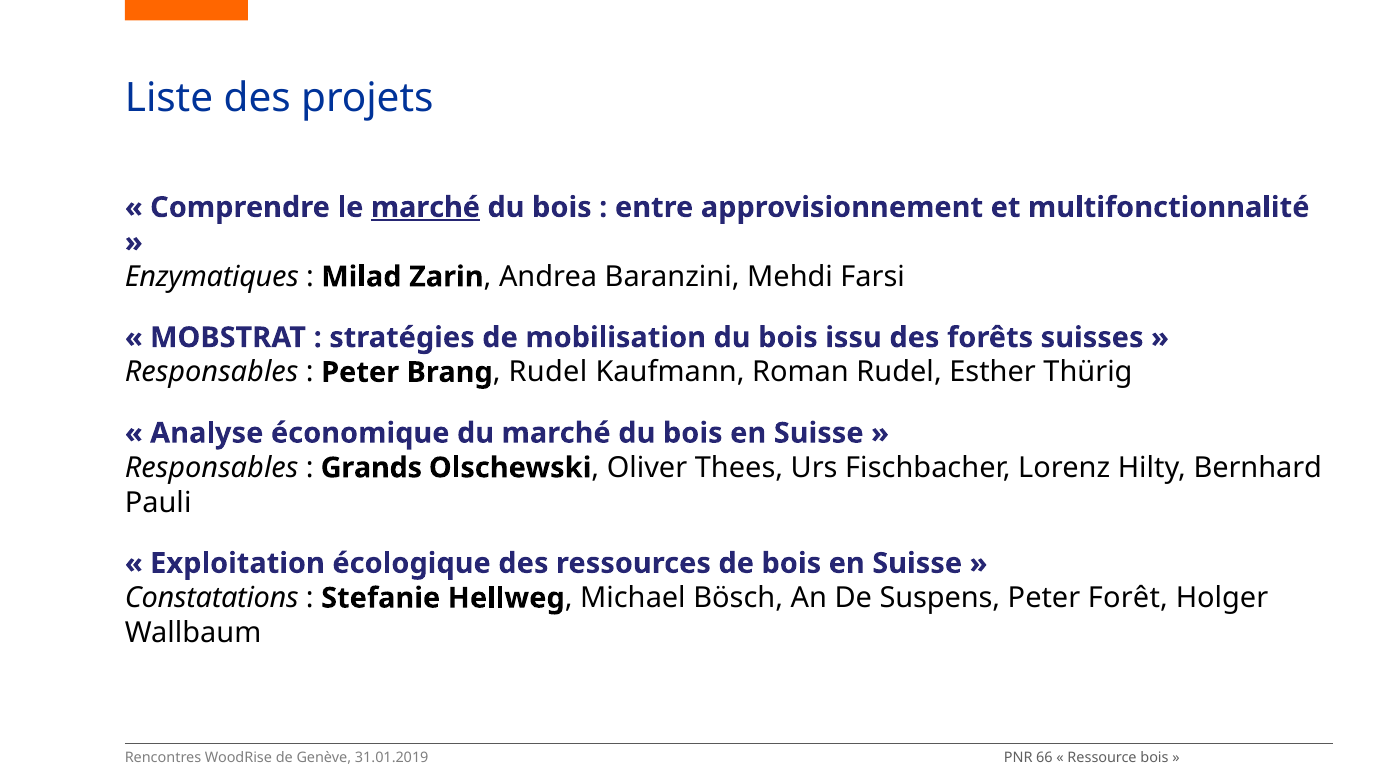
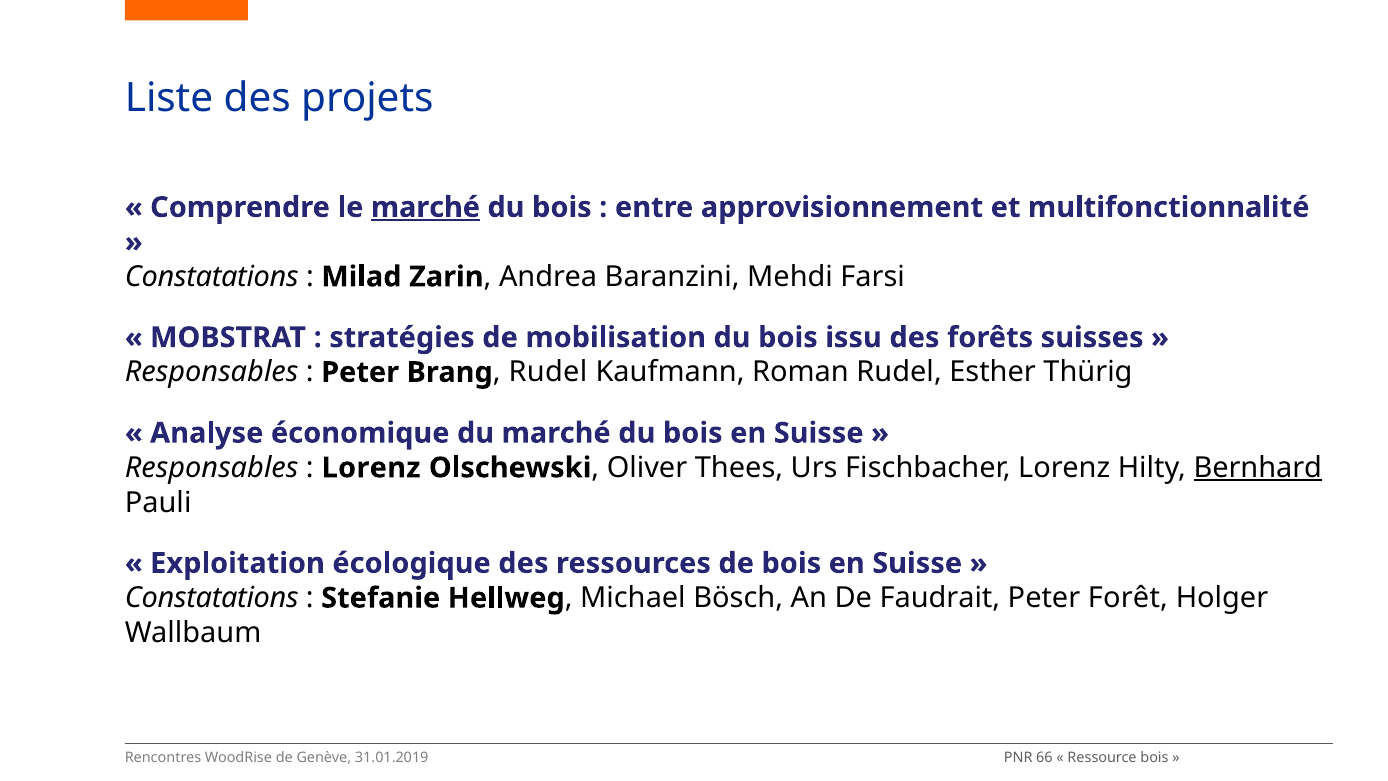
Enzymatiques at (212, 277): Enzymatiques -> Constatations
Grands at (371, 468): Grands -> Lorenz
Bernhard underline: none -> present
Suspens: Suspens -> Faudrait
